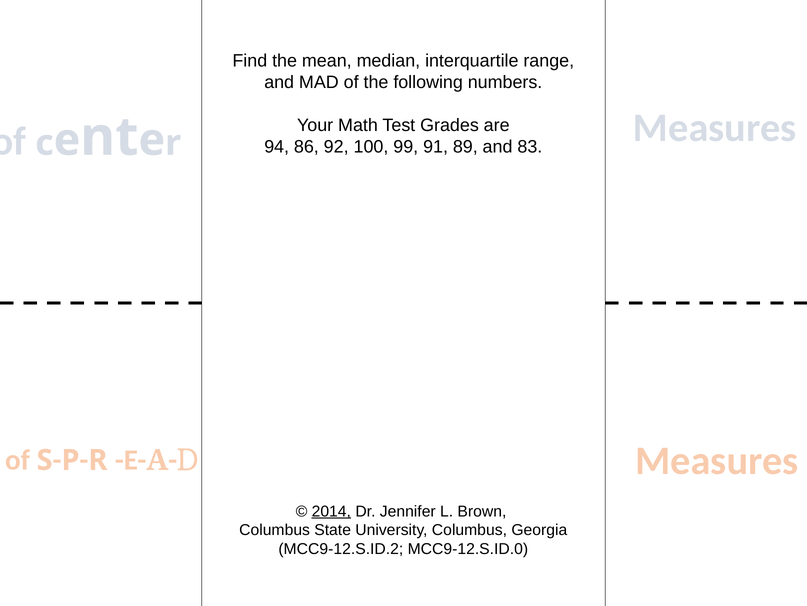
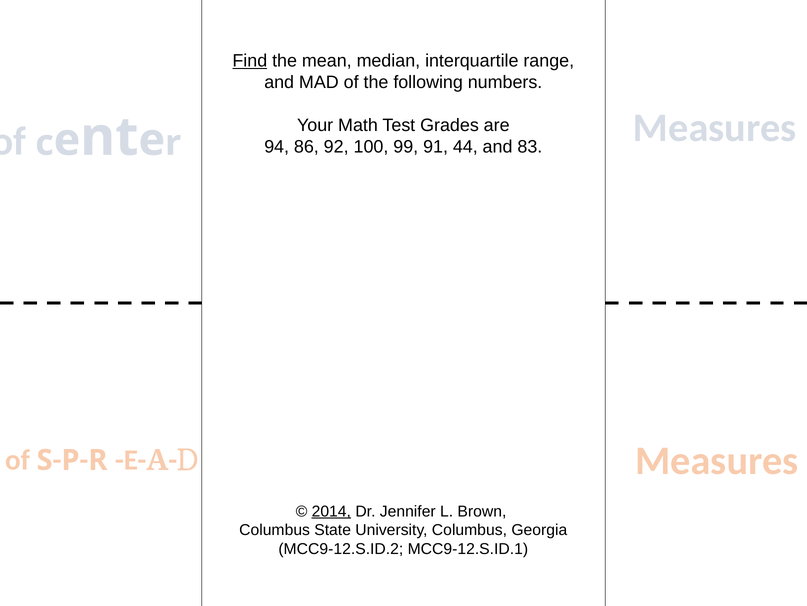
Find underline: none -> present
89: 89 -> 44
MCC9-12.S.ID.0: MCC9-12.S.ID.0 -> MCC9-12.S.ID.1
